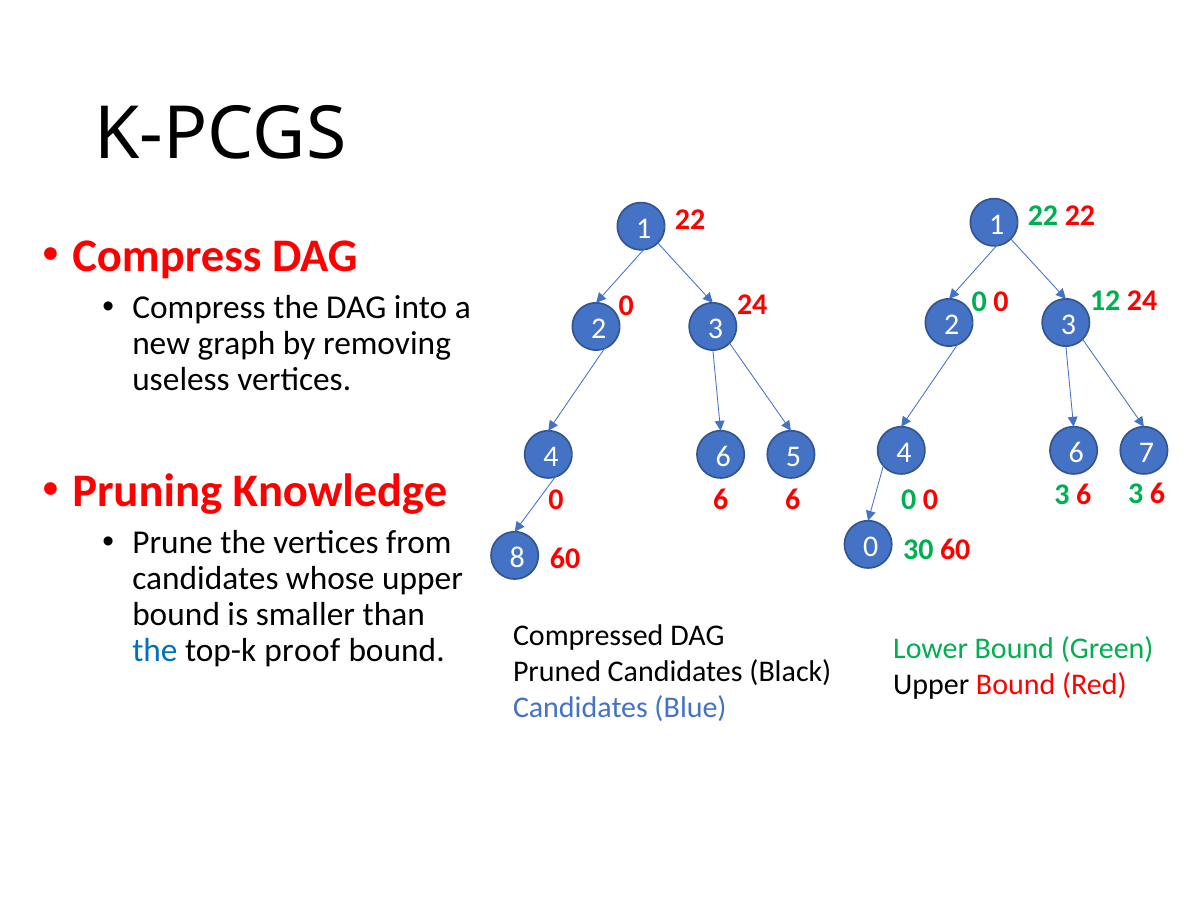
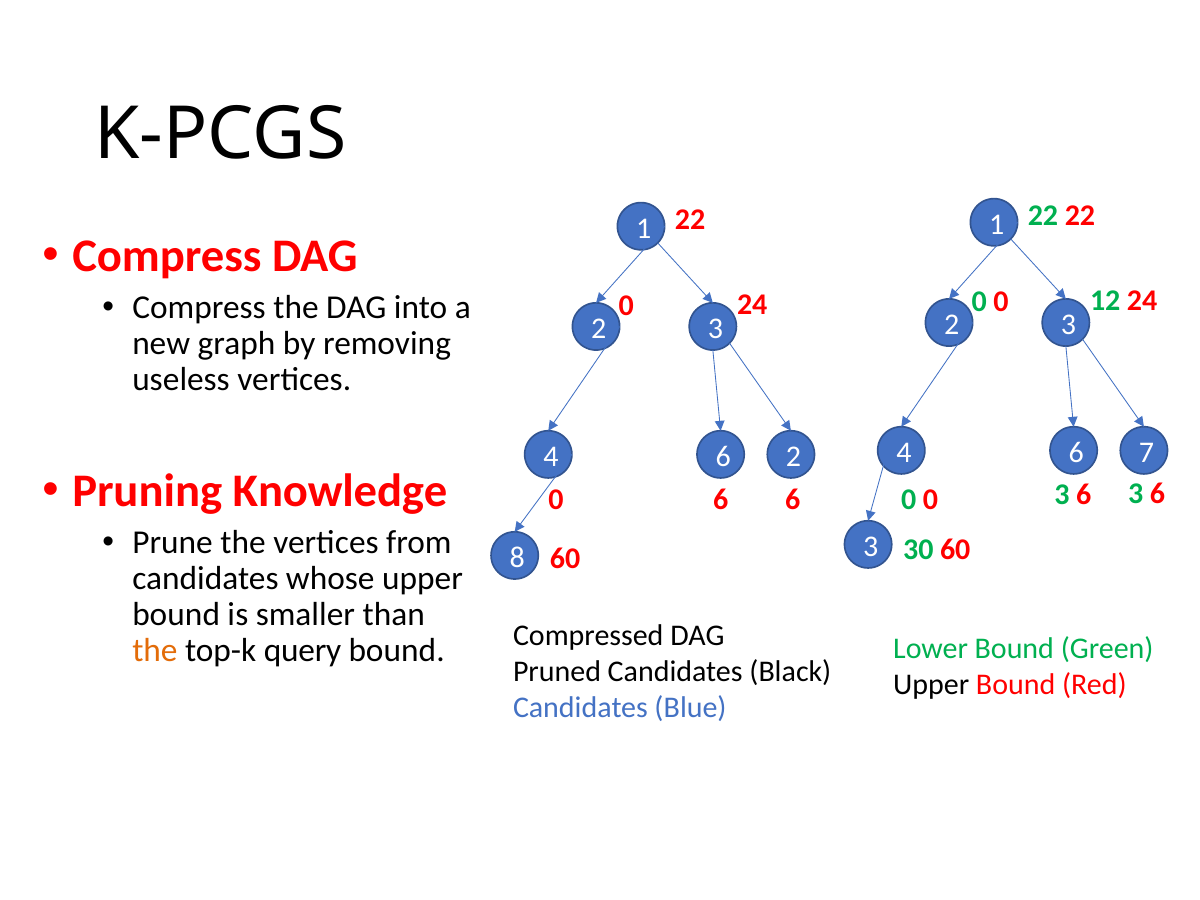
6 5: 5 -> 2
8 0: 0 -> 3
the at (155, 651) colour: blue -> orange
proof: proof -> query
